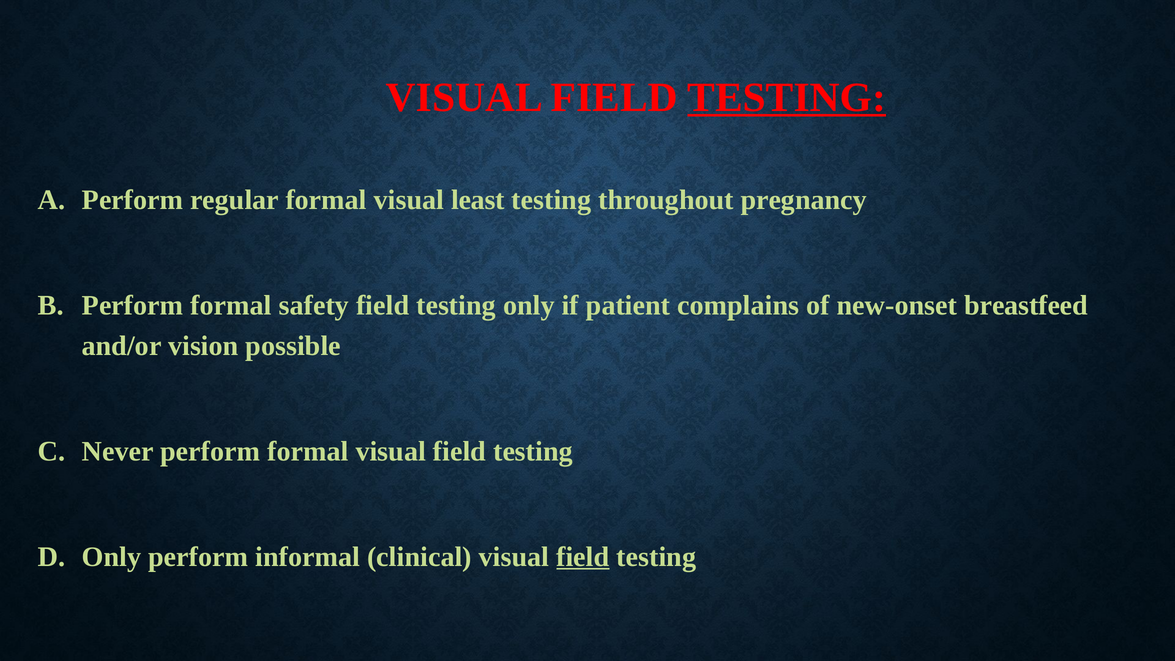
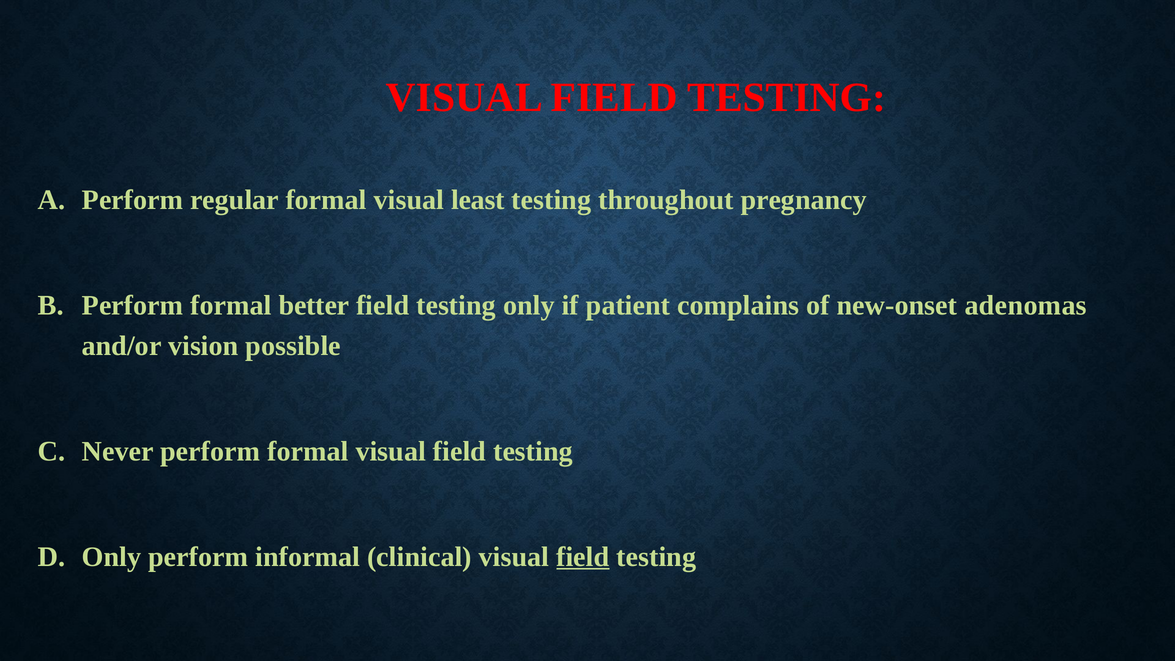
TESTING at (787, 97) underline: present -> none
safety: safety -> better
breastfeed: breastfeed -> adenomas
